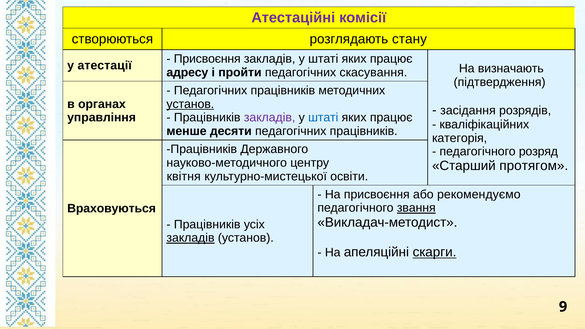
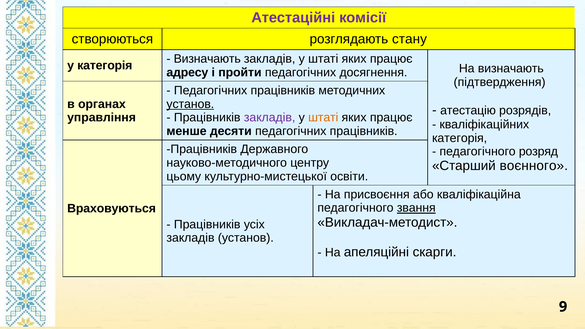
Присвоєння at (207, 59): Присвоєння -> Визначають
у атестації: атестації -> категорія
скасування: скасування -> досягнення
засідання: засідання -> атестацію
штаті at (323, 118) colour: blue -> orange
протягом: протягом -> воєнного
квітня: квітня -> цьому
рекомендуємо: рекомендуємо -> кваліфікаційна
закладів at (190, 238) underline: present -> none
скарги underline: present -> none
